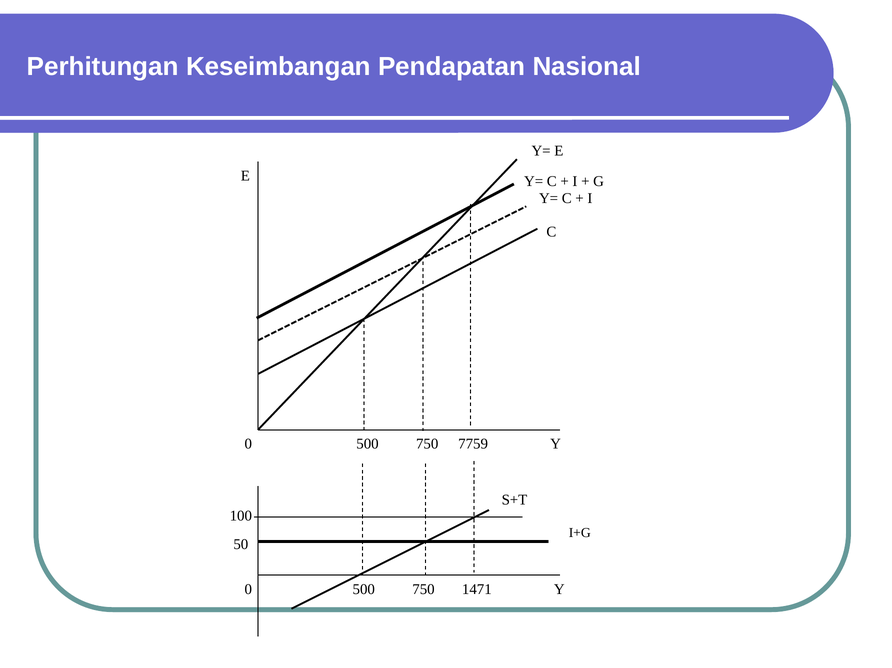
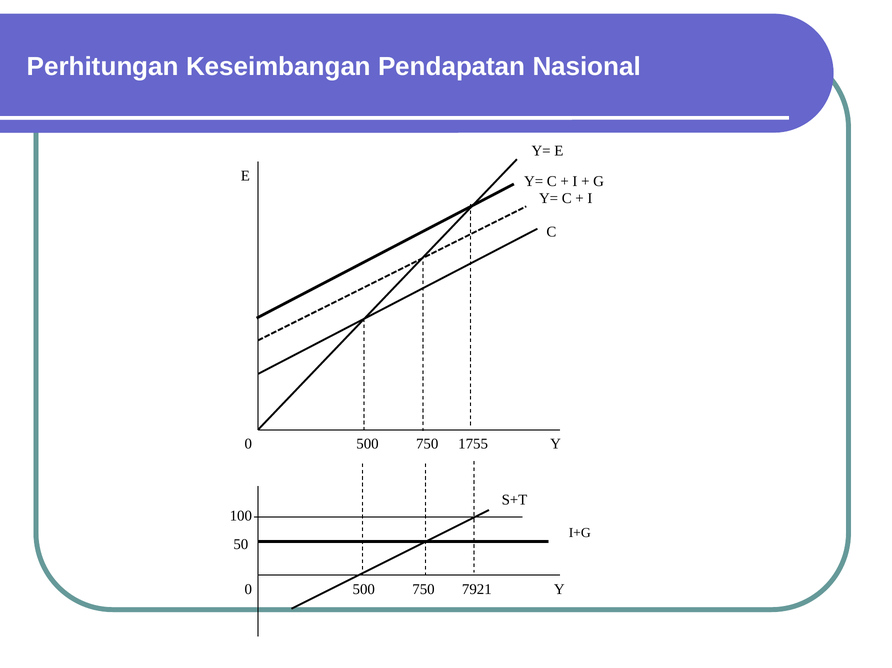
7759: 7759 -> 1755
1471: 1471 -> 7921
